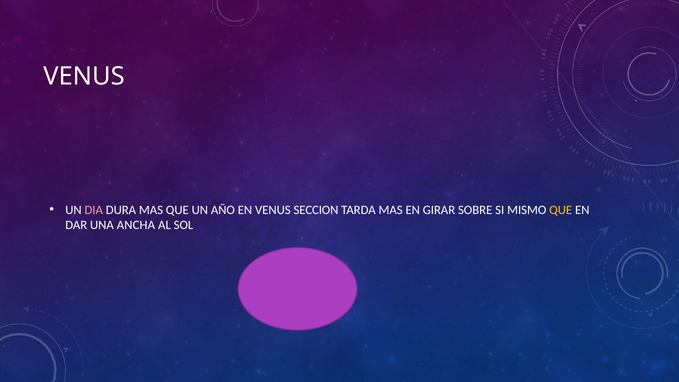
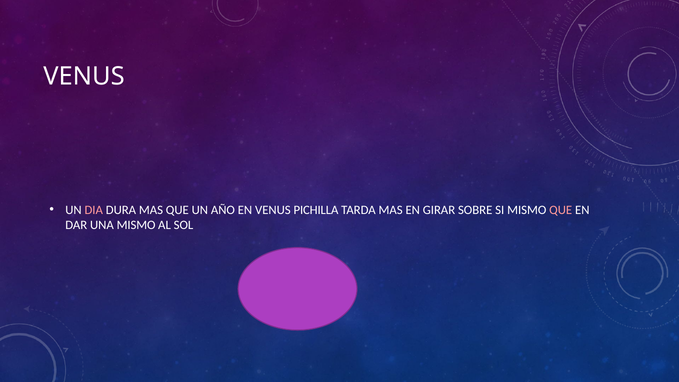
SECCION: SECCION -> PICHILLA
QUE at (561, 210) colour: yellow -> pink
UNA ANCHA: ANCHA -> MISMO
